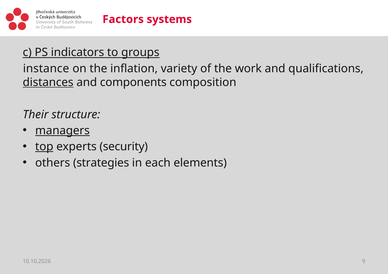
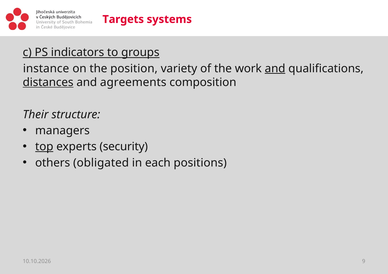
Factors: Factors -> Targets
inflation: inflation -> position
and at (275, 69) underline: none -> present
components: components -> agreements
managers underline: present -> none
strategies: strategies -> obligated
elements: elements -> positions
